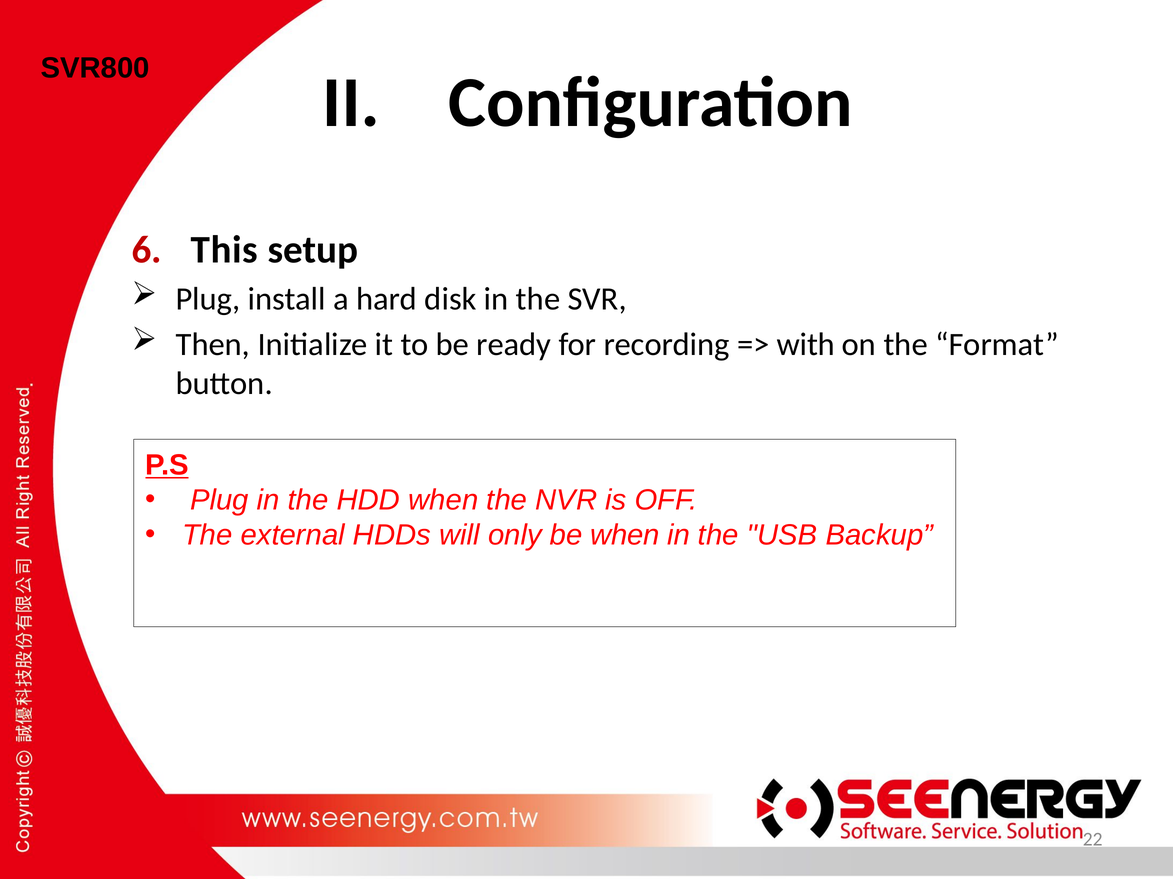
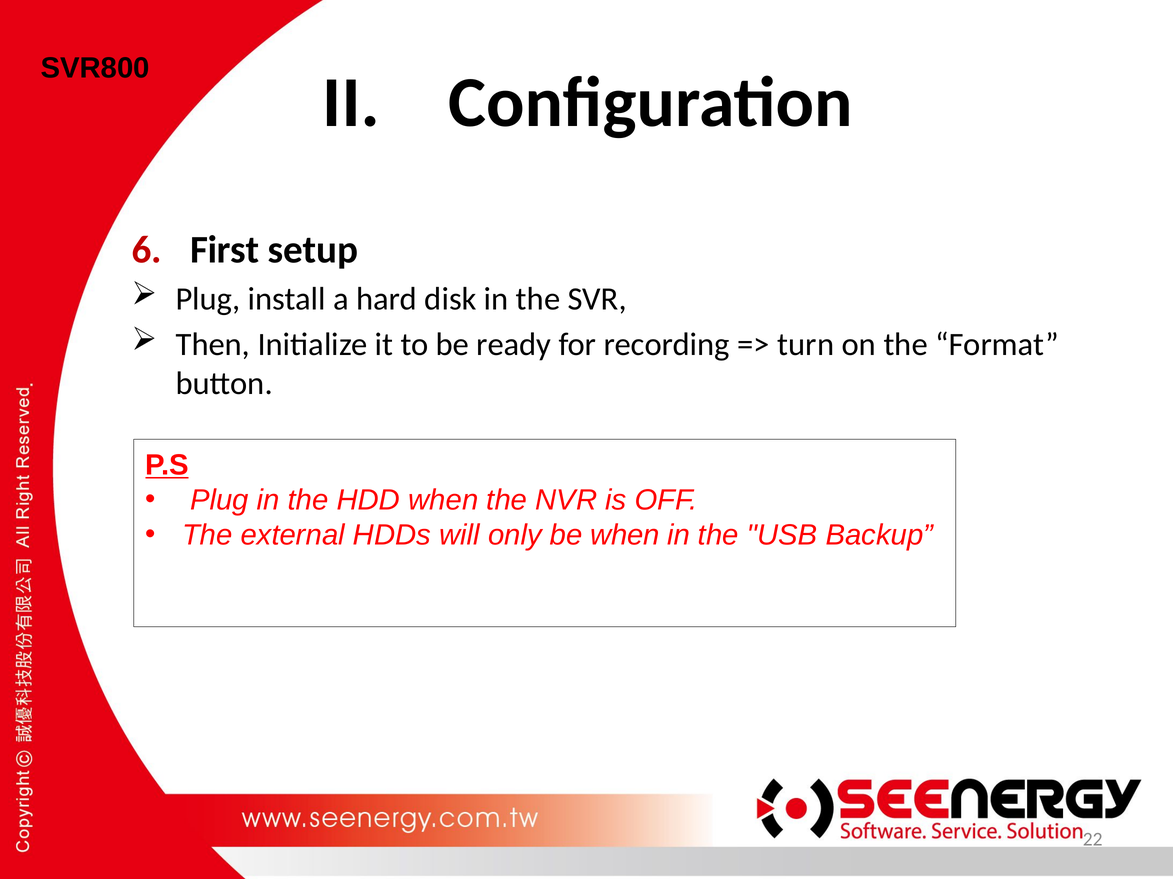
This: This -> First
with: with -> turn
